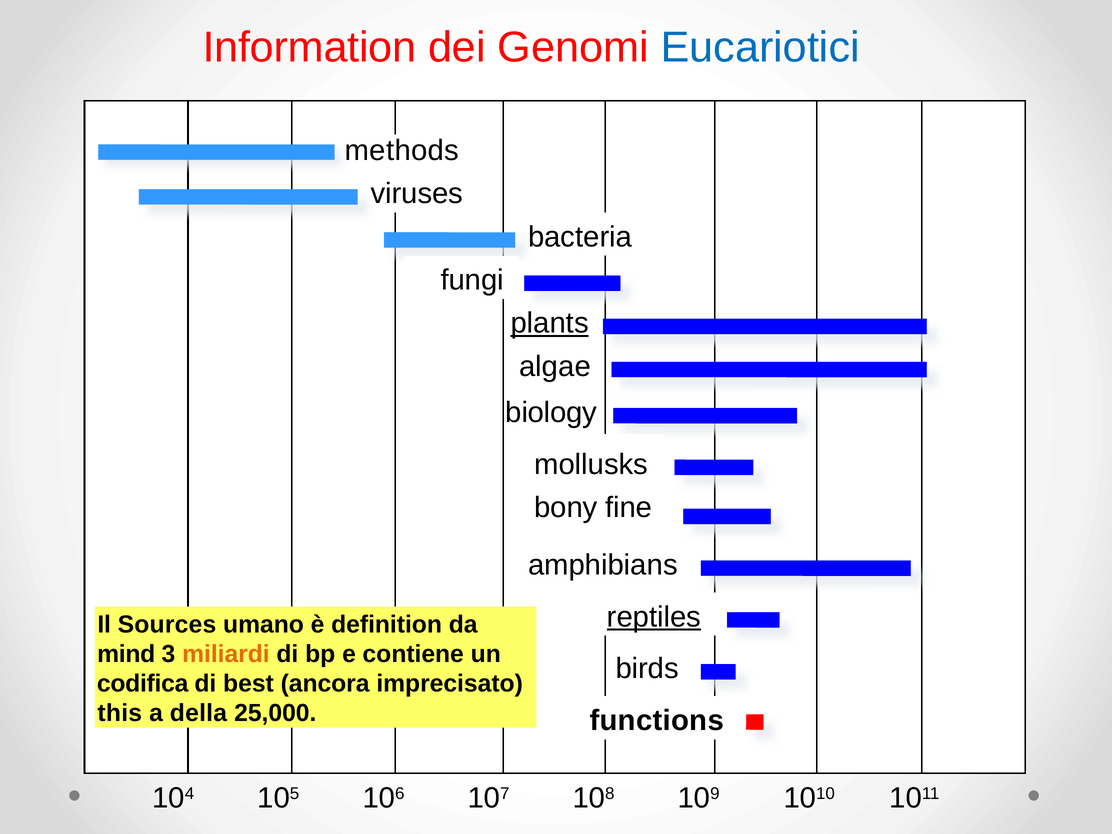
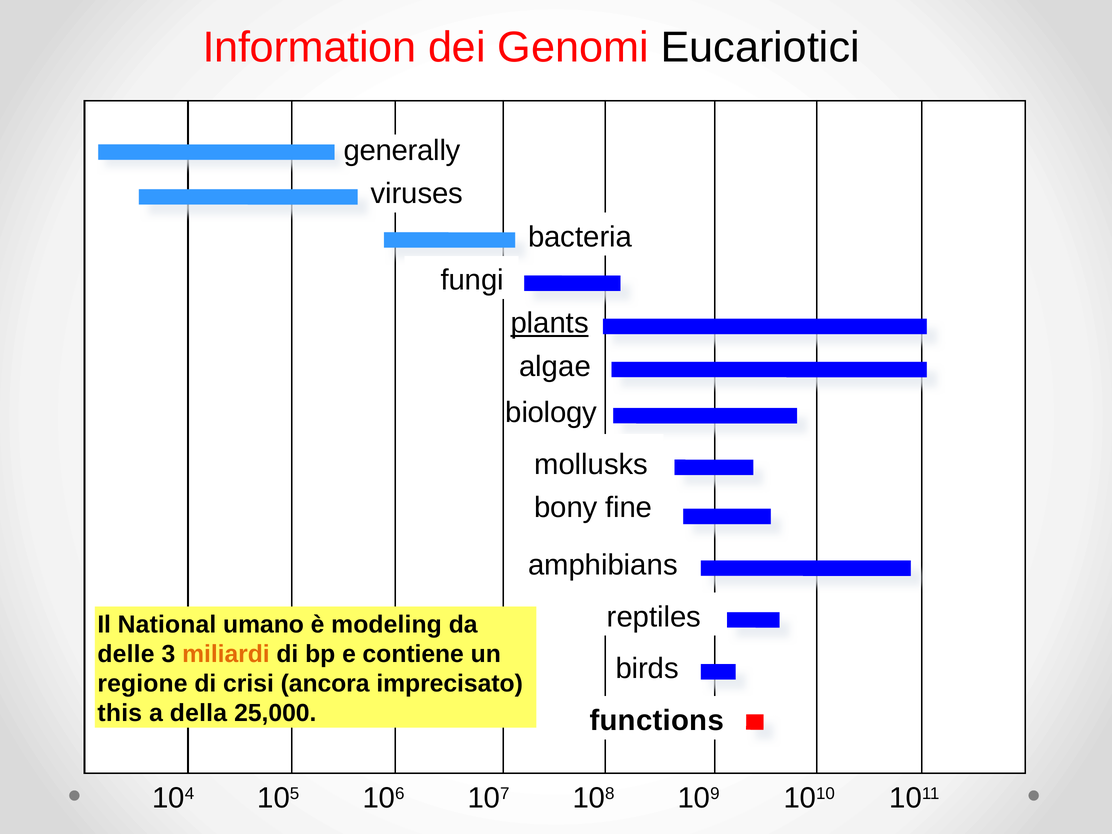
Eucariotici colour: blue -> black
methods: methods -> generally
reptiles underline: present -> none
Sources: Sources -> National
definition: definition -> modeling
mind: mind -> delle
codifica: codifica -> regione
best: best -> crisi
